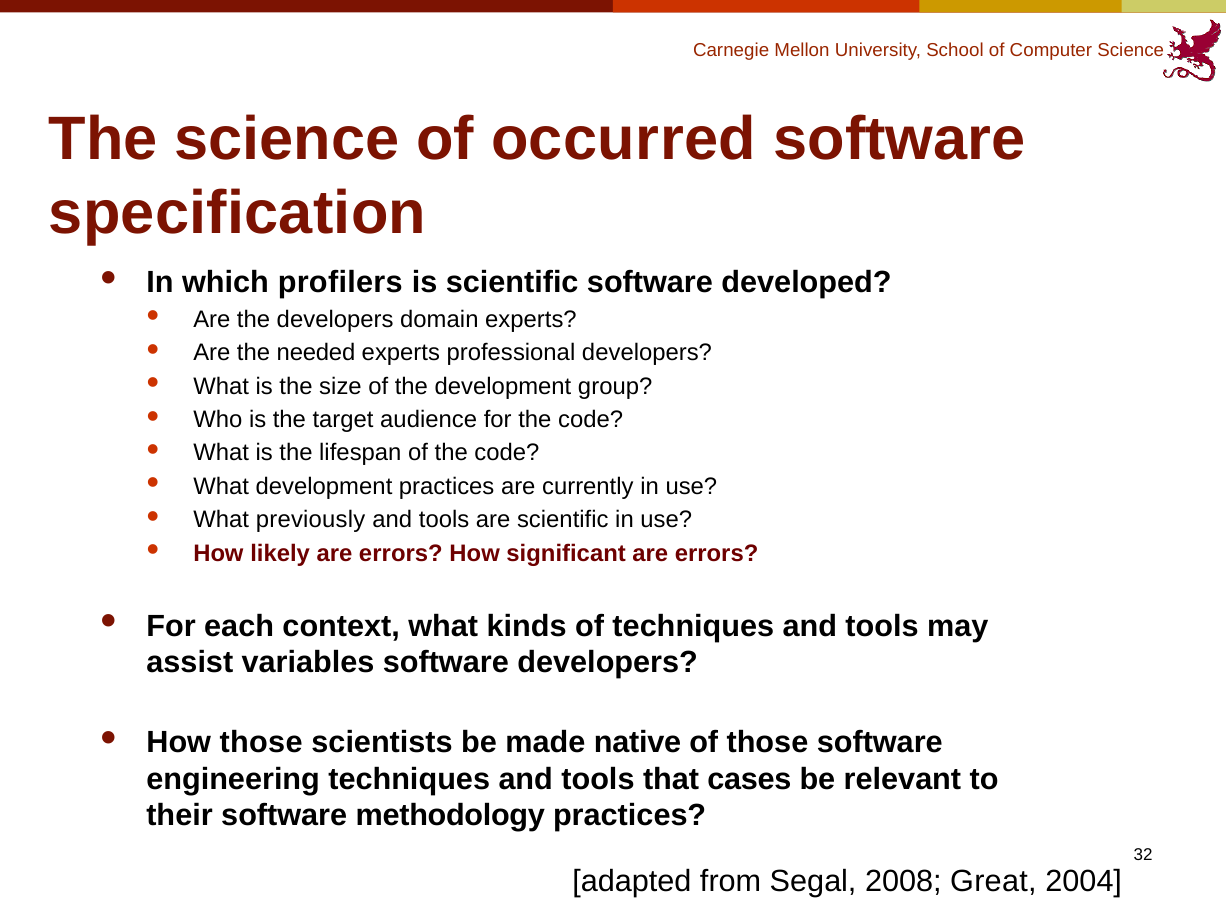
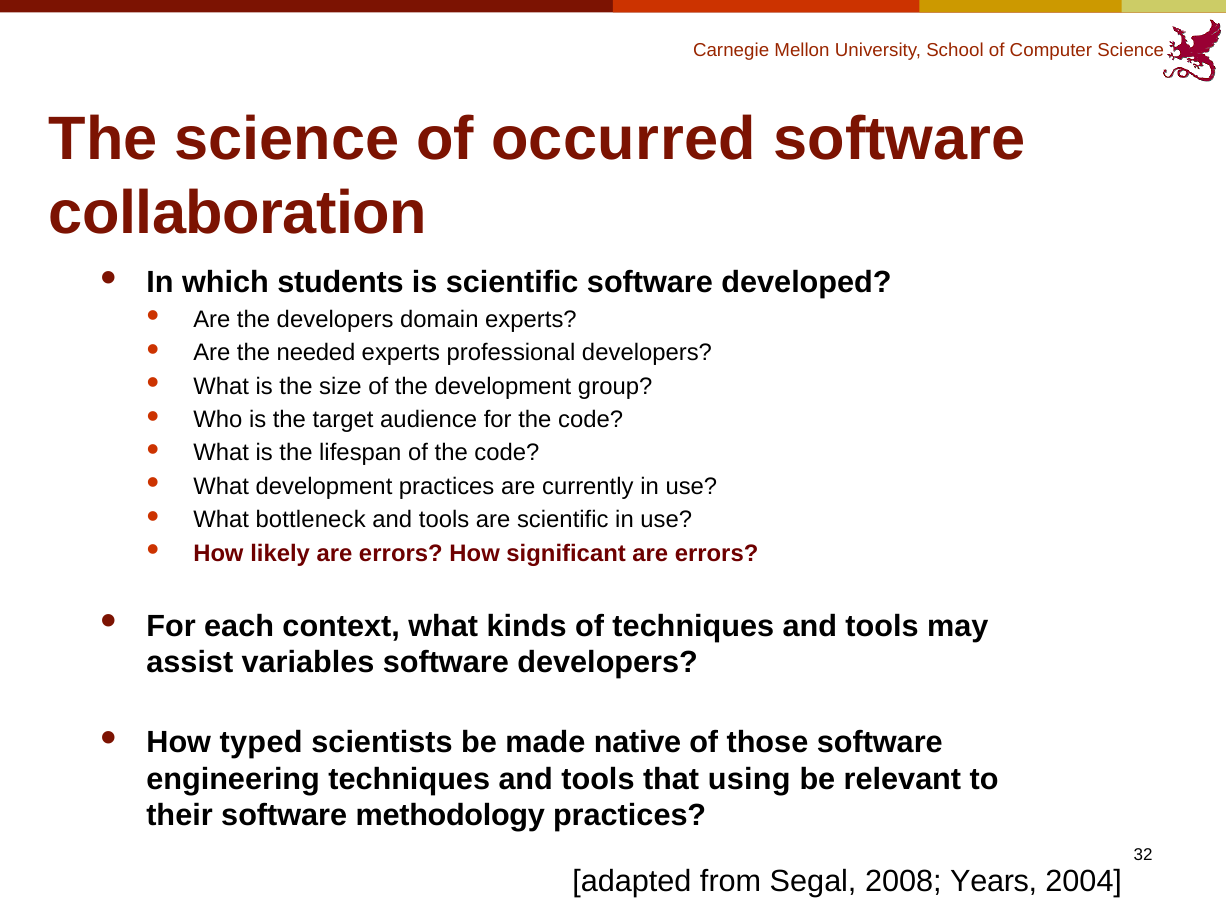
specification: specification -> collaboration
profilers: profilers -> students
previously: previously -> bottleneck
How those: those -> typed
cases: cases -> using
Great: Great -> Years
